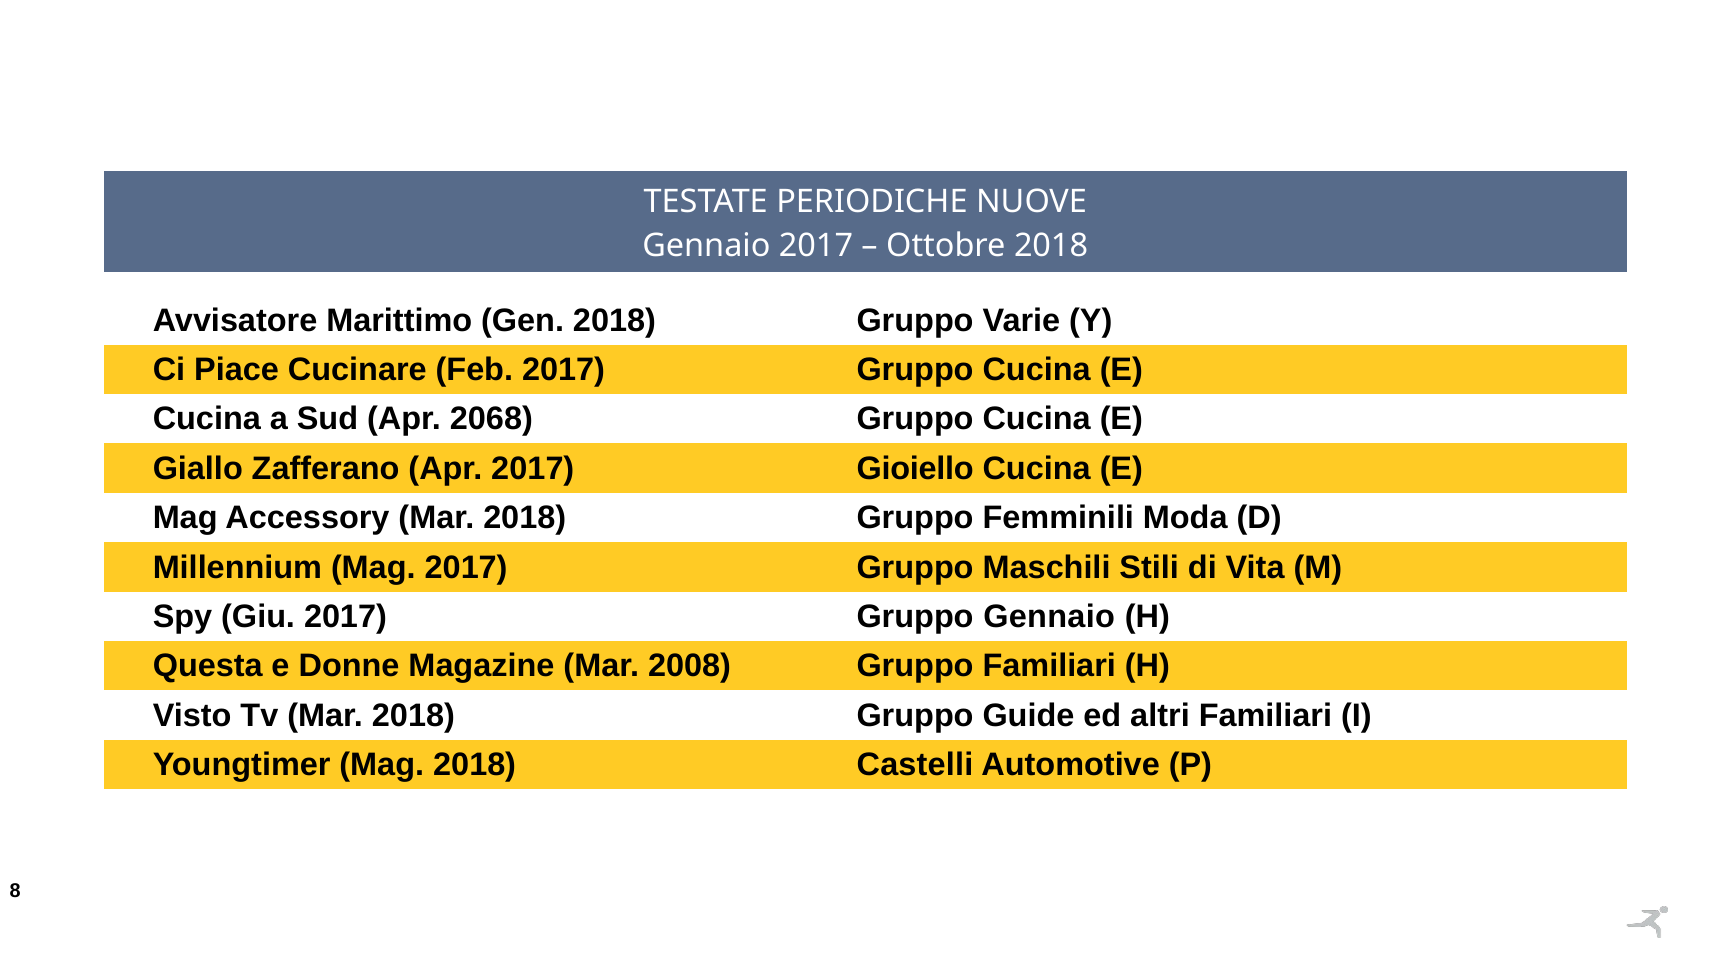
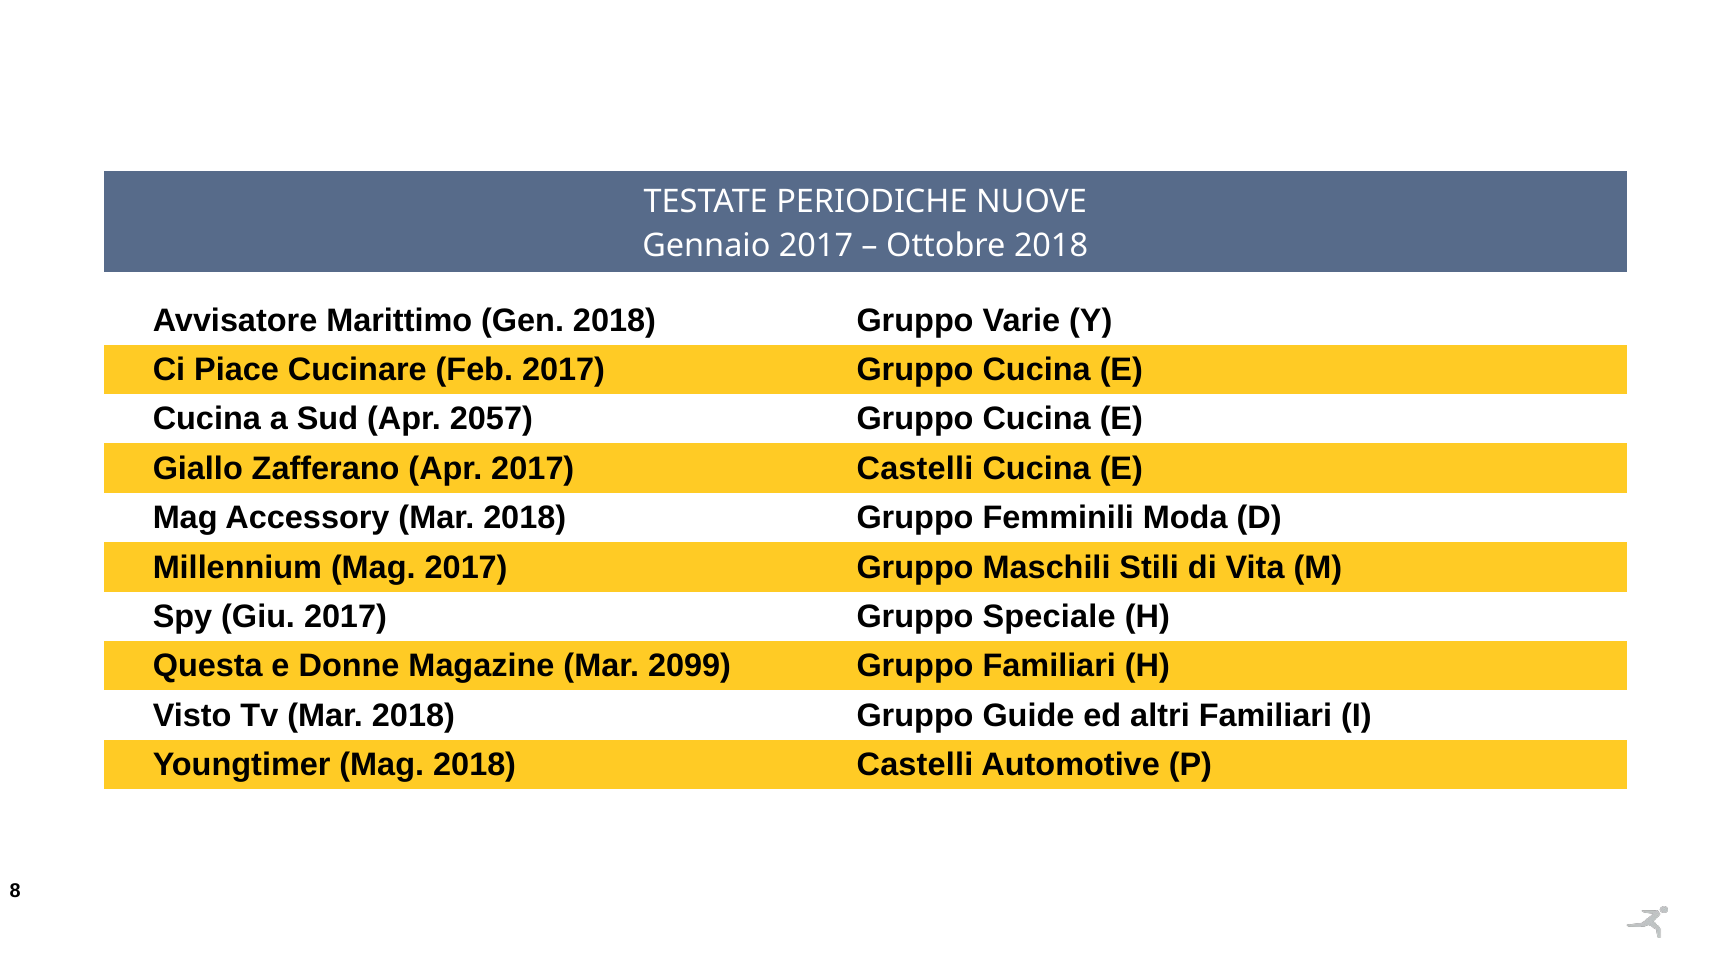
2068: 2068 -> 2057
2017 Gioiello: Gioiello -> Castelli
Gruppo Gennaio: Gennaio -> Speciale
2008: 2008 -> 2099
